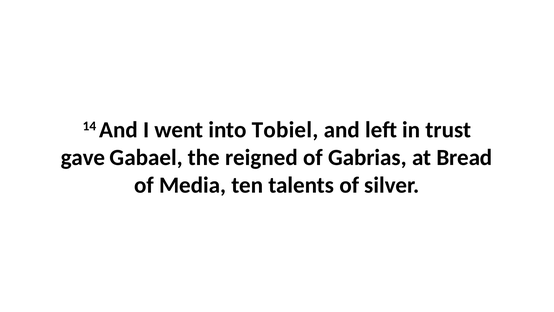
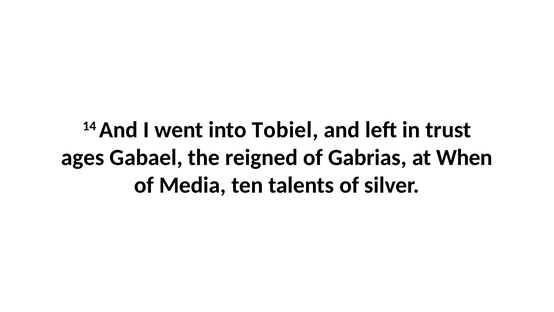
gave: gave -> ages
Bread: Bread -> When
